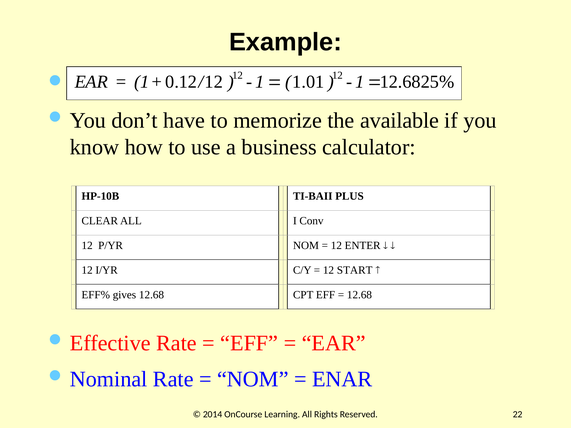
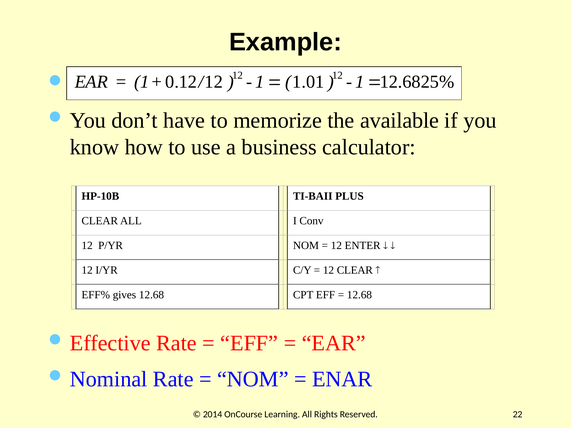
12 START: START -> CLEAR
